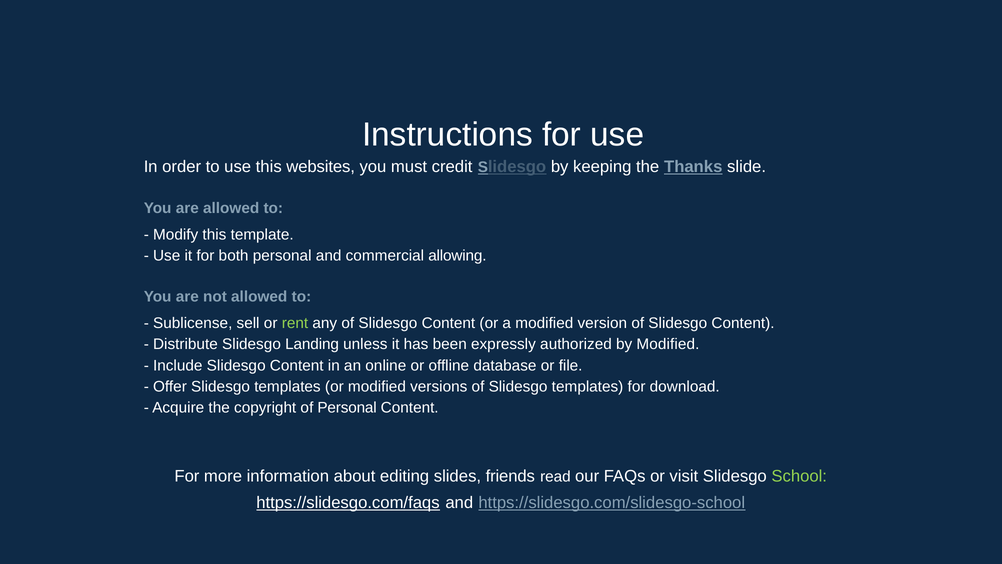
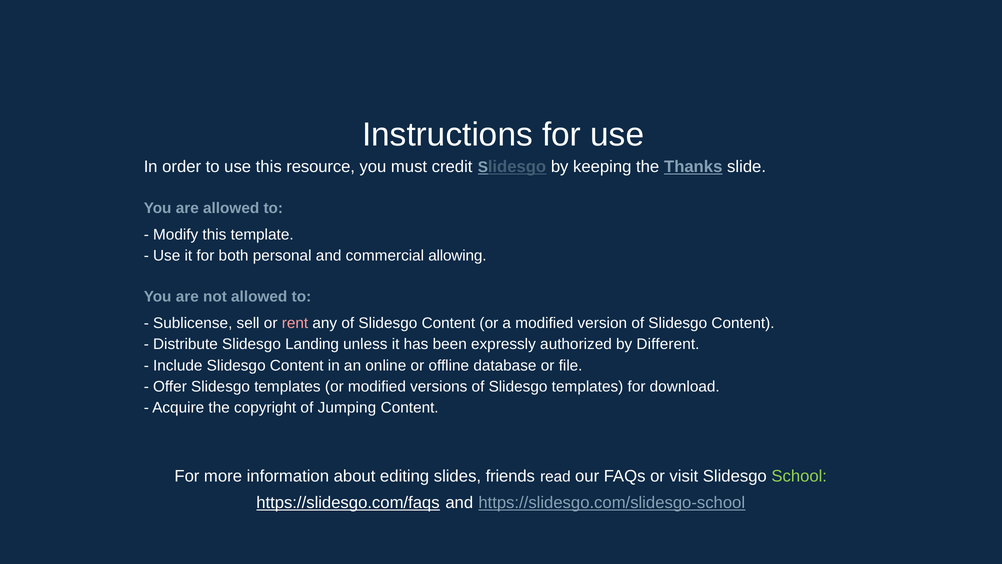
websites: websites -> resource
rent colour: light green -> pink
by Modified: Modified -> Different
of Personal: Personal -> Jumping
